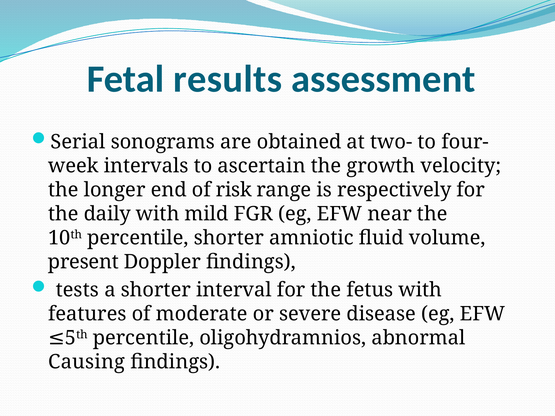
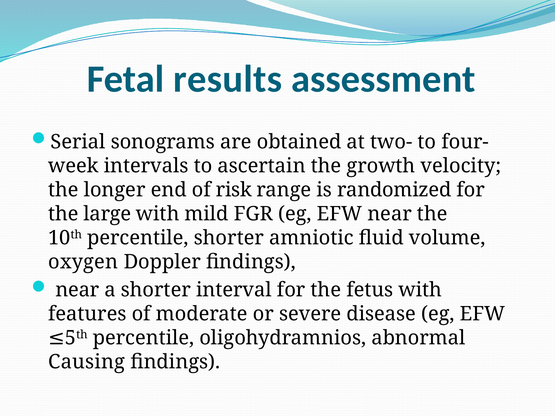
respectively: respectively -> randomized
daily: daily -> large
present: present -> oxygen
tests at (77, 290): tests -> near
